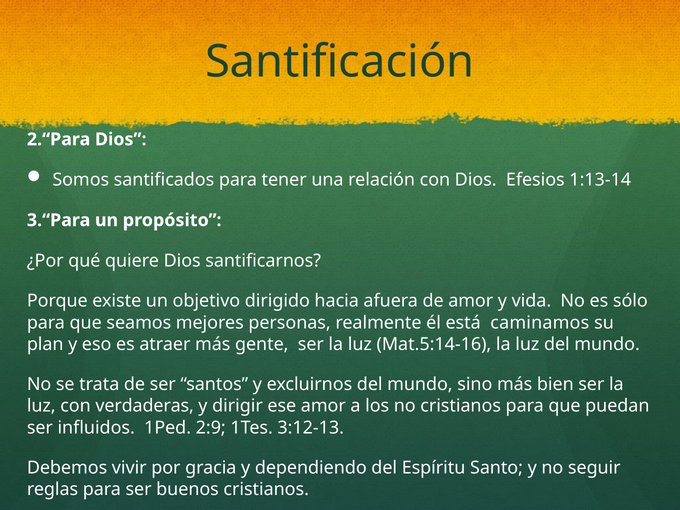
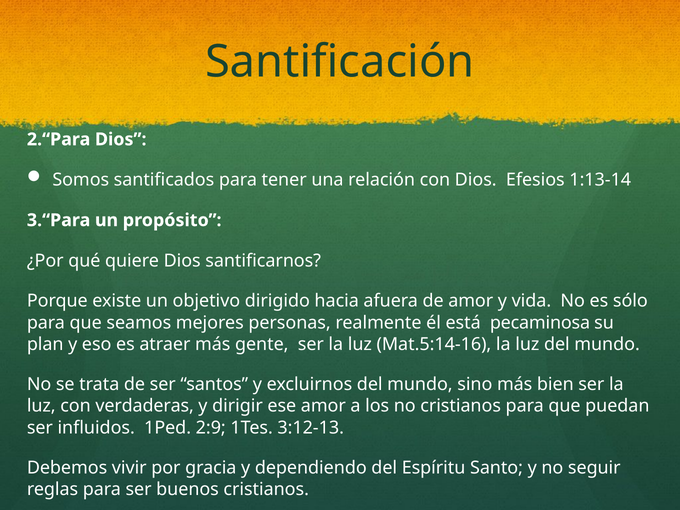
caminamos: caminamos -> pecaminosa
